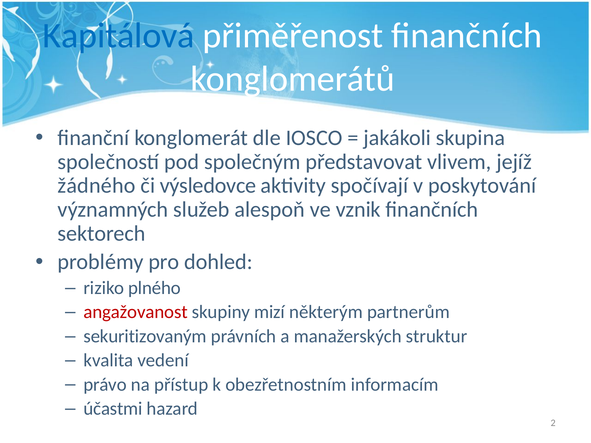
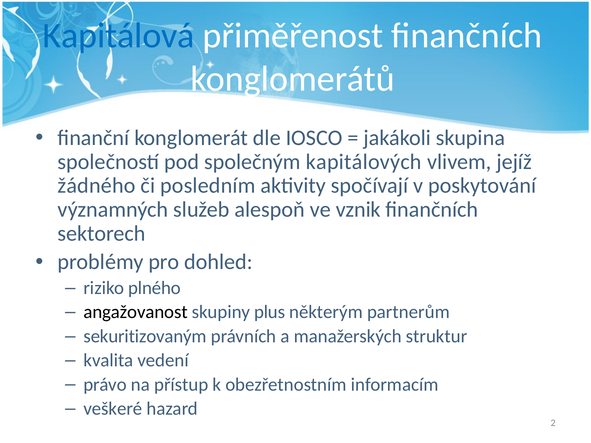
představovat: představovat -> kapitálových
výsledovce: výsledovce -> posledním
angažovanost colour: red -> black
mizí: mizí -> plus
účastmi: účastmi -> veškeré
